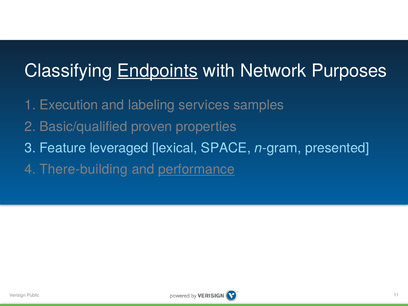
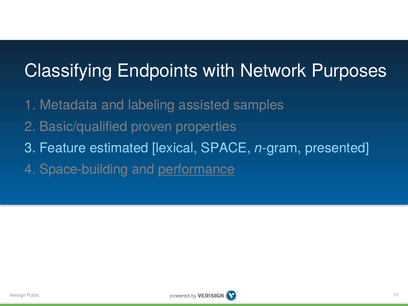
Endpoints underline: present -> none
Execution: Execution -> Metadata
services: services -> assisted
leveraged: leveraged -> estimated
There-building: There-building -> Space-building
